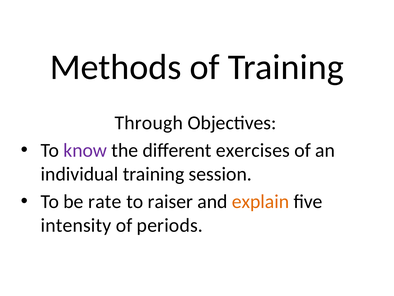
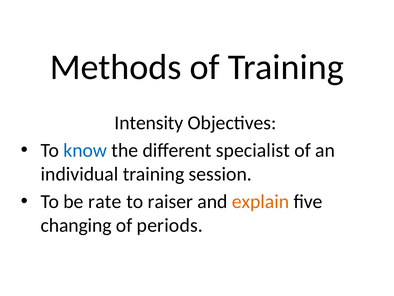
Through: Through -> Intensity
know colour: purple -> blue
exercises: exercises -> specialist
intensity: intensity -> changing
